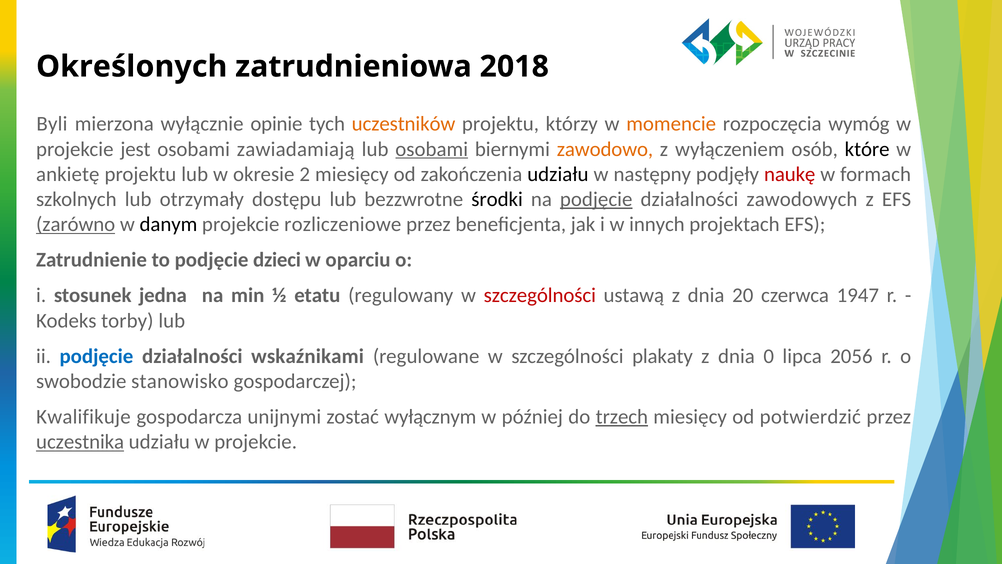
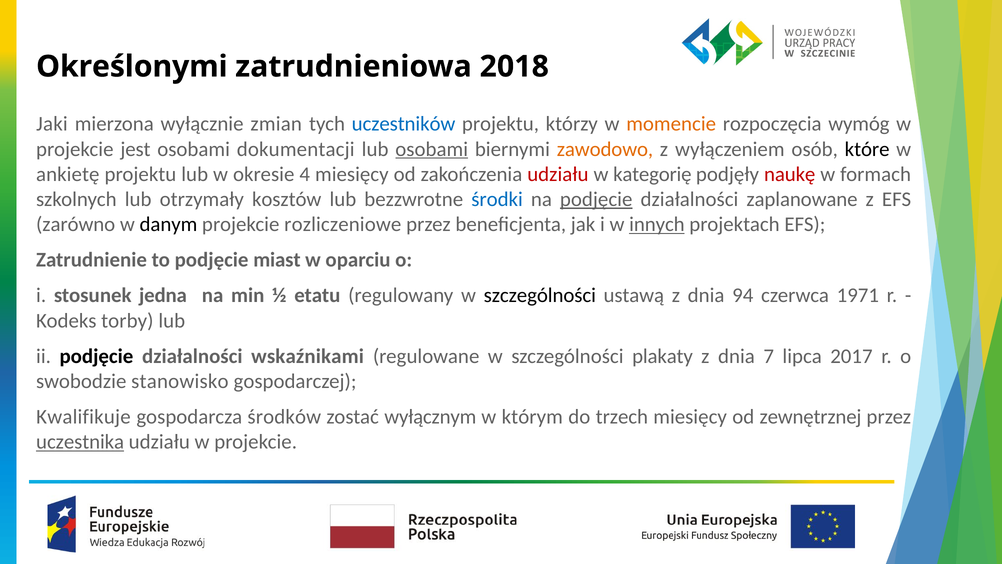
Określonych: Określonych -> Określonymi
Byli: Byli -> Jaki
opinie: opinie -> zmian
uczestników colour: orange -> blue
zawiadamiają: zawiadamiają -> dokumentacji
2: 2 -> 4
udziału at (558, 174) colour: black -> red
następny: następny -> kategorię
dostępu: dostępu -> kosztów
środki colour: black -> blue
zawodowych: zawodowych -> zaplanowane
zarówno underline: present -> none
innych underline: none -> present
dzieci: dzieci -> miast
szczególności at (540, 295) colour: red -> black
20: 20 -> 94
1947: 1947 -> 1971
podjęcie at (96, 356) colour: blue -> black
0: 0 -> 7
2056: 2056 -> 2017
unijnymi: unijnymi -> środków
później: później -> którym
trzech underline: present -> none
potwierdzić: potwierdzić -> zewnętrznej
